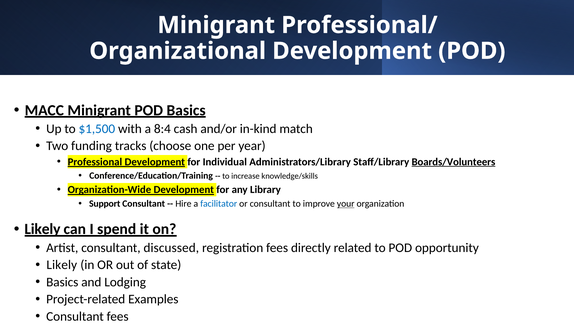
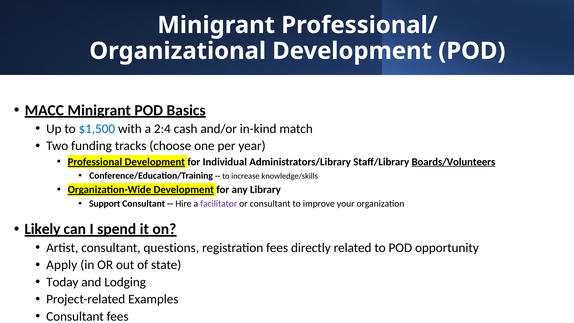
8:4: 8:4 -> 2:4
facilitator colour: blue -> purple
your underline: present -> none
discussed: discussed -> questions
Likely at (62, 265): Likely -> Apply
Basics at (62, 282): Basics -> Today
